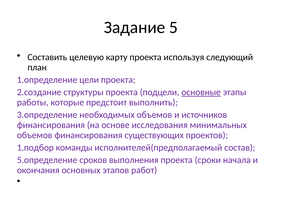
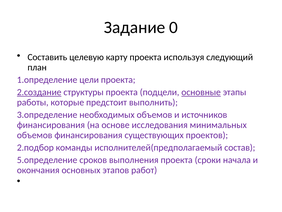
5: 5 -> 0
2.создание underline: none -> present
1.подбор: 1.подбор -> 2.подбор
